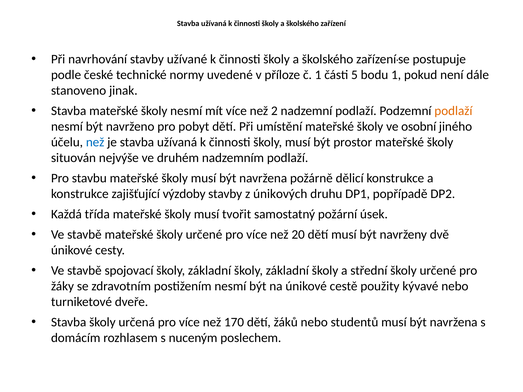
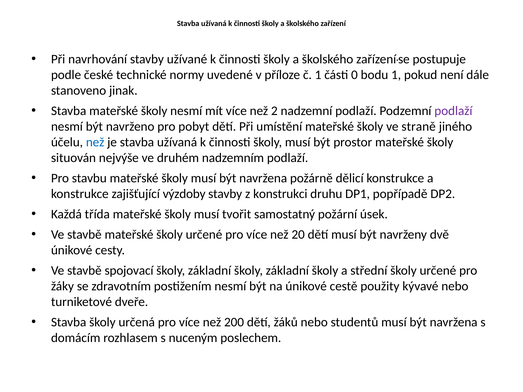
5: 5 -> 0
podlaží at (453, 111) colour: orange -> purple
osobní: osobní -> straně
únikových: únikových -> konstrukci
170: 170 -> 200
